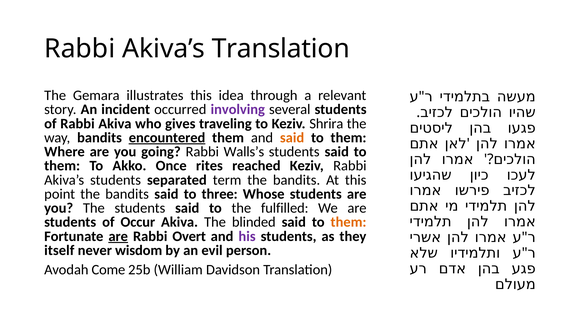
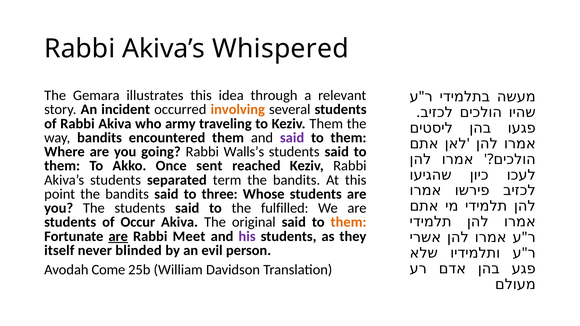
Akiva’s Translation: Translation -> Whispered
involving colour: purple -> orange
gives: gives -> army
Keziv Shrira: Shrira -> Them
encountered underline: present -> none
said at (292, 138) colour: orange -> purple
rites: rites -> sent
blinded: blinded -> original
Overt: Overt -> Meet
wisdom: wisdom -> blinded
